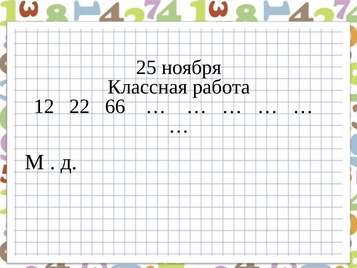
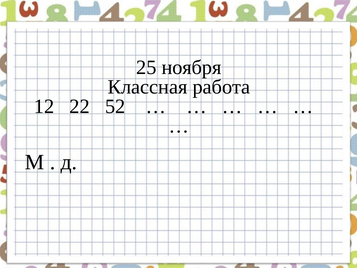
66: 66 -> 52
